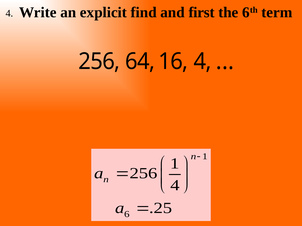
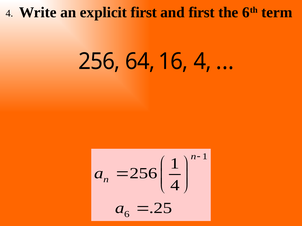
explicit find: find -> first
